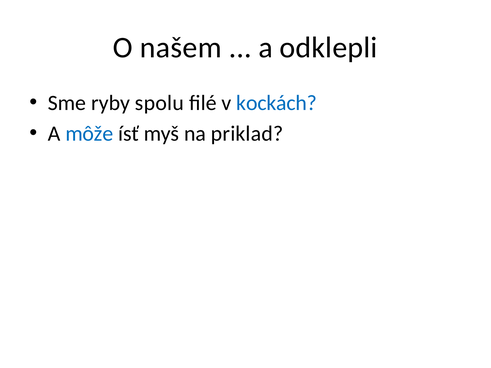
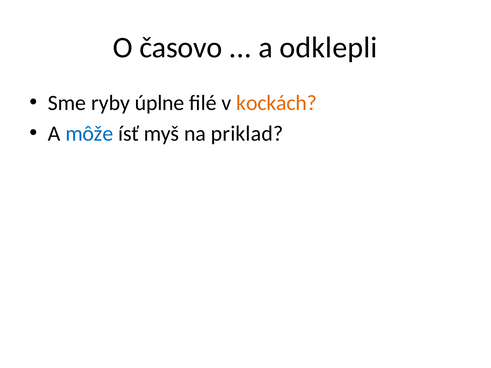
našem: našem -> časovo
spolu: spolu -> úplne
kockách colour: blue -> orange
